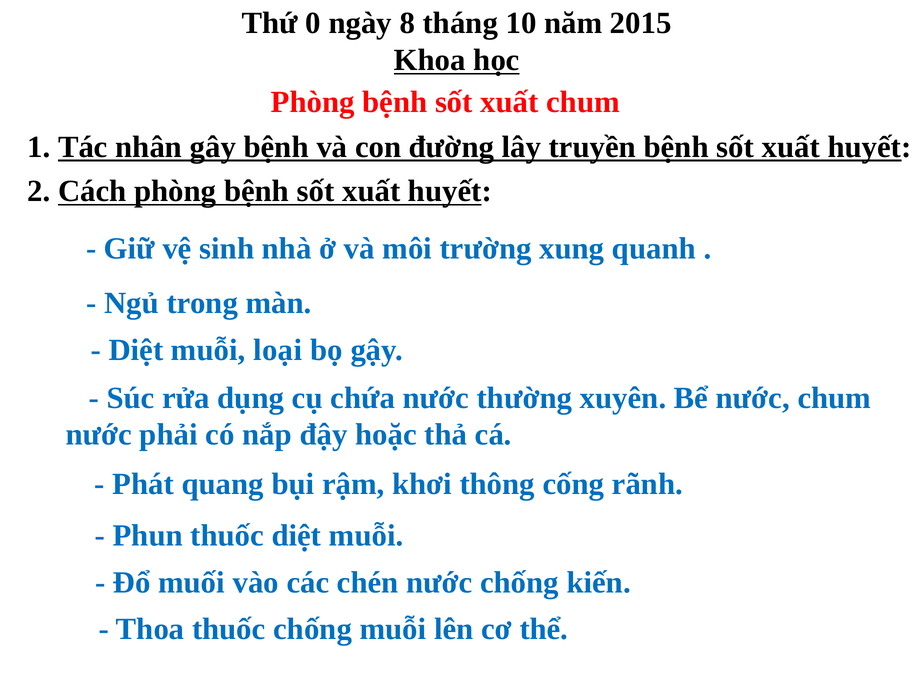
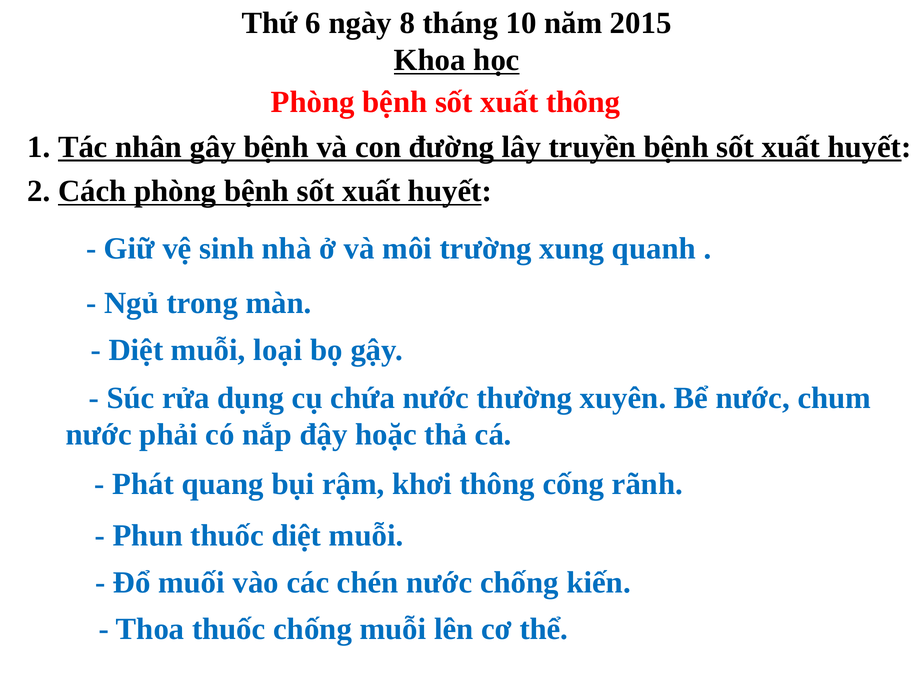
0: 0 -> 6
xuất chum: chum -> thông
